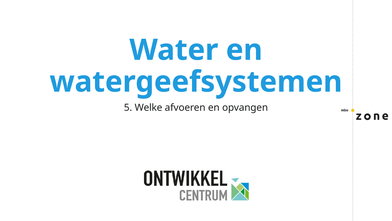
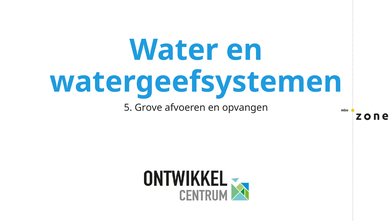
Welke: Welke -> Grove
